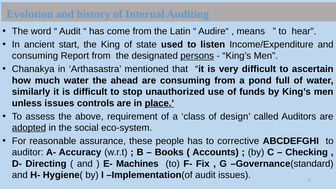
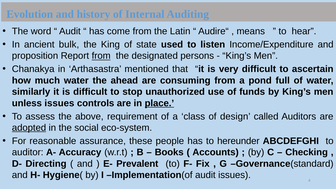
start: start -> bulk
consuming at (35, 56): consuming -> proposition
from at (101, 56) underline: none -> present
persons underline: present -> none
corrective: corrective -> hereunder
Machines: Machines -> Prevalent
